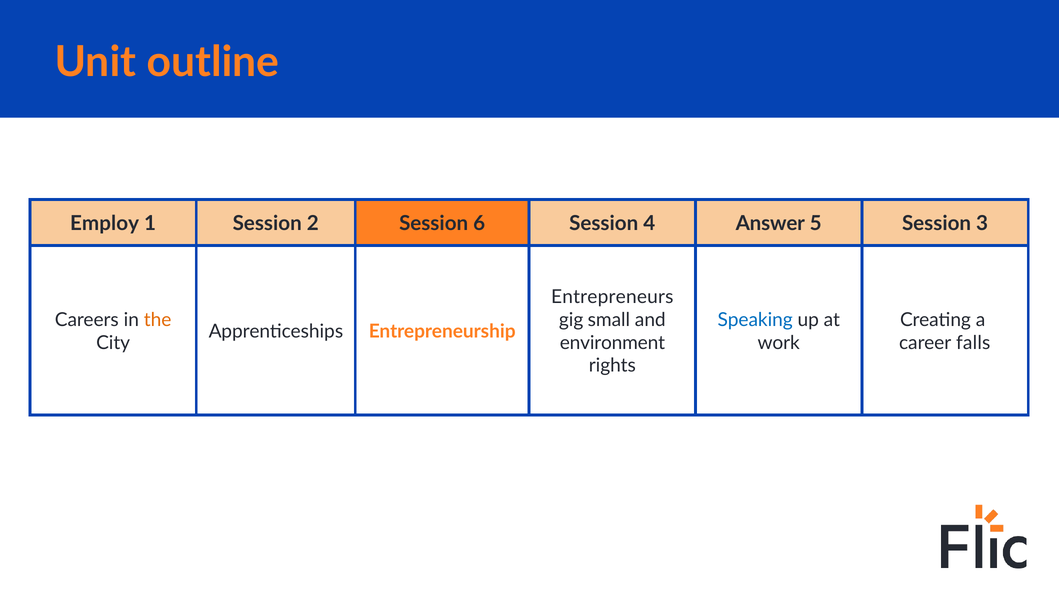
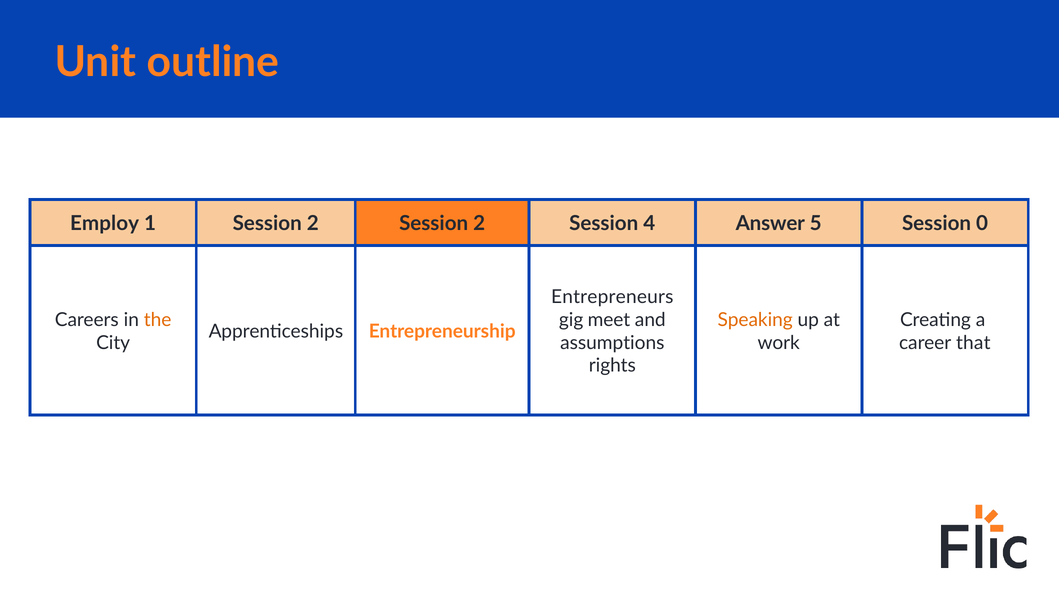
2 Session 6: 6 -> 2
3: 3 -> 0
small: small -> meet
Speaking colour: blue -> orange
environment: environment -> assumptions
falls: falls -> that
